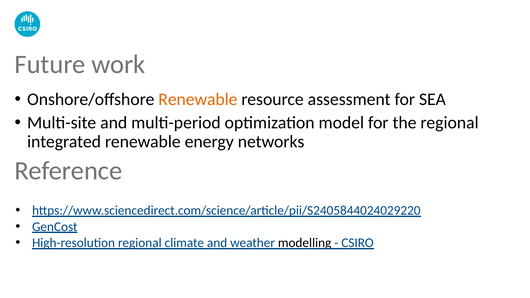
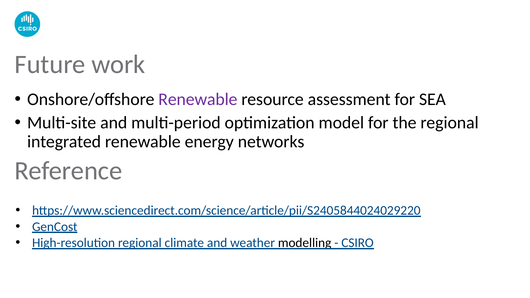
Renewable at (198, 99) colour: orange -> purple
